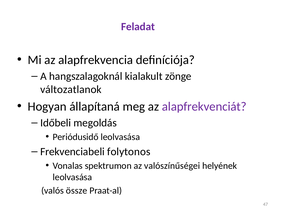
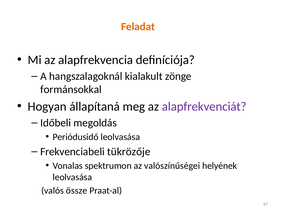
Feladat colour: purple -> orange
változatlanok: változatlanok -> formánsokkal
folytonos: folytonos -> tükrözője
